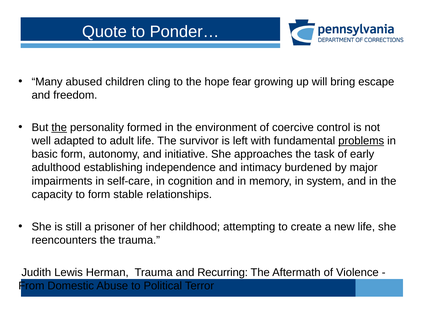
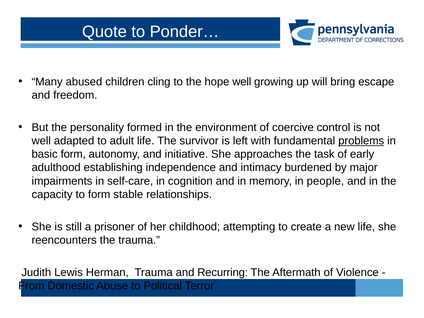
hope fear: fear -> well
the at (59, 127) underline: present -> none
system: system -> people
